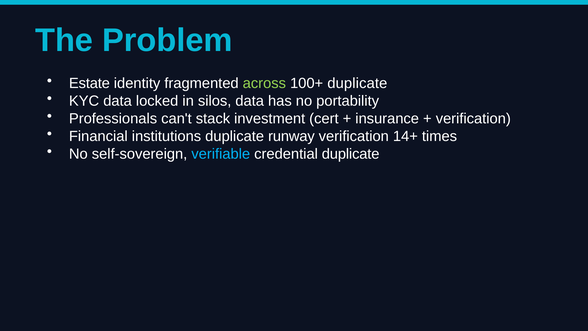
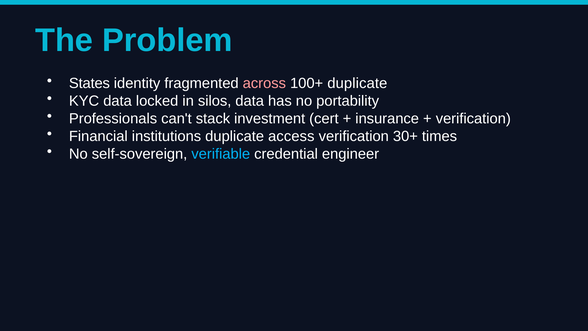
Estate: Estate -> States
across colour: light green -> pink
runway: runway -> access
14+: 14+ -> 30+
credential duplicate: duplicate -> engineer
